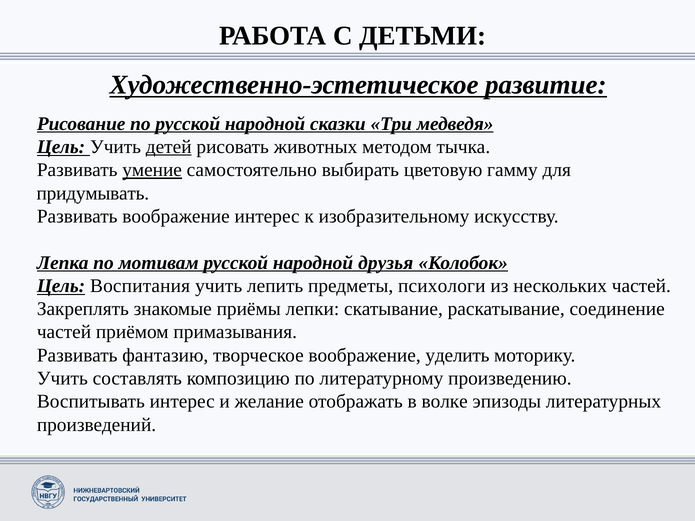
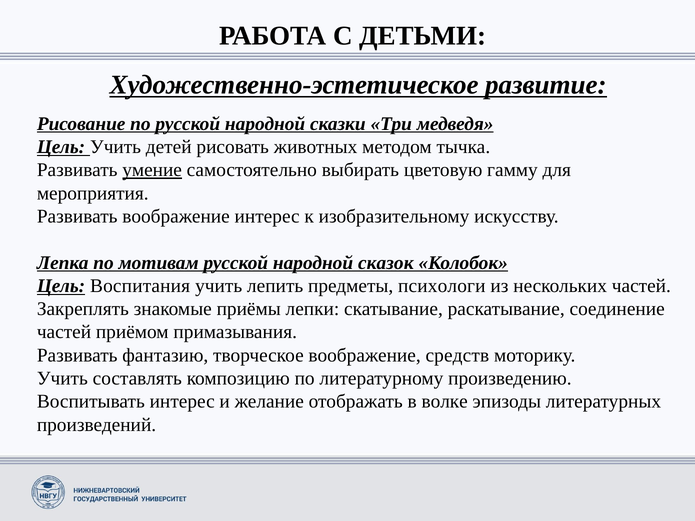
детей underline: present -> none
придумывать: придумывать -> мероприятия
друзья: друзья -> сказок
уделить: уделить -> средств
